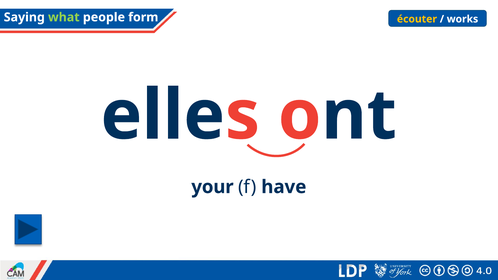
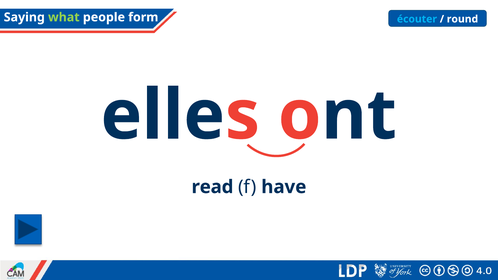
écouter colour: yellow -> light blue
works: works -> round
your: your -> read
